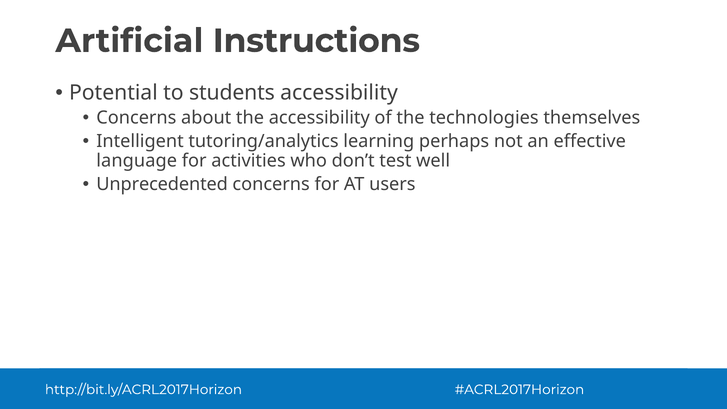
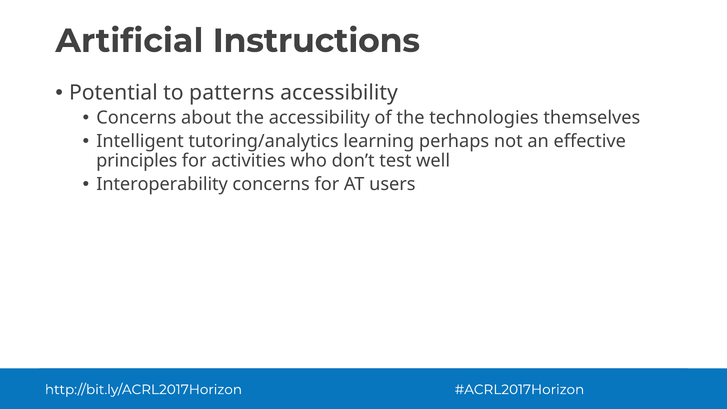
students: students -> patterns
language: language -> principles
Unprecedented: Unprecedented -> Interoperability
